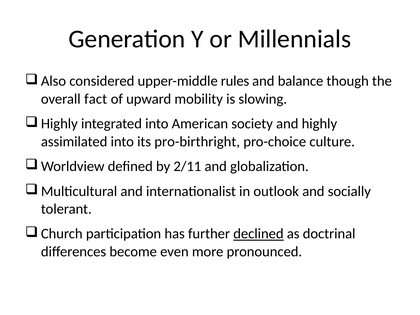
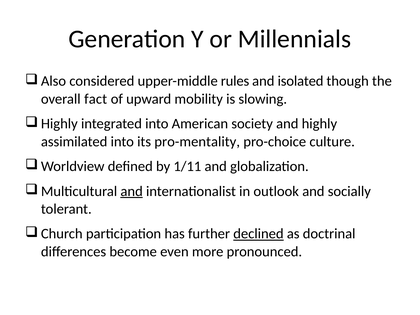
balance: balance -> isolated
pro-birthright: pro-birthright -> pro-mentality
2/11: 2/11 -> 1/11
and at (132, 191) underline: none -> present
